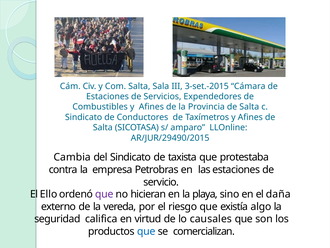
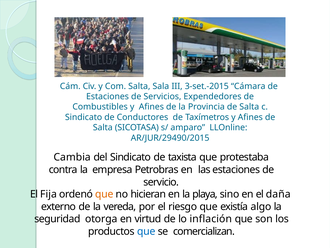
Ello: Ello -> Fija
que at (104, 194) colour: purple -> orange
califica: califica -> otorga
causales: causales -> inflación
